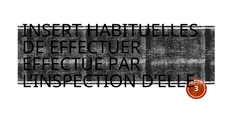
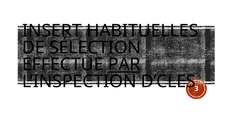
EFFECTUER: EFFECTUER -> SÉLECTION
PAR underline: none -> present
D’ELLE: D’ELLE -> D’CLES
